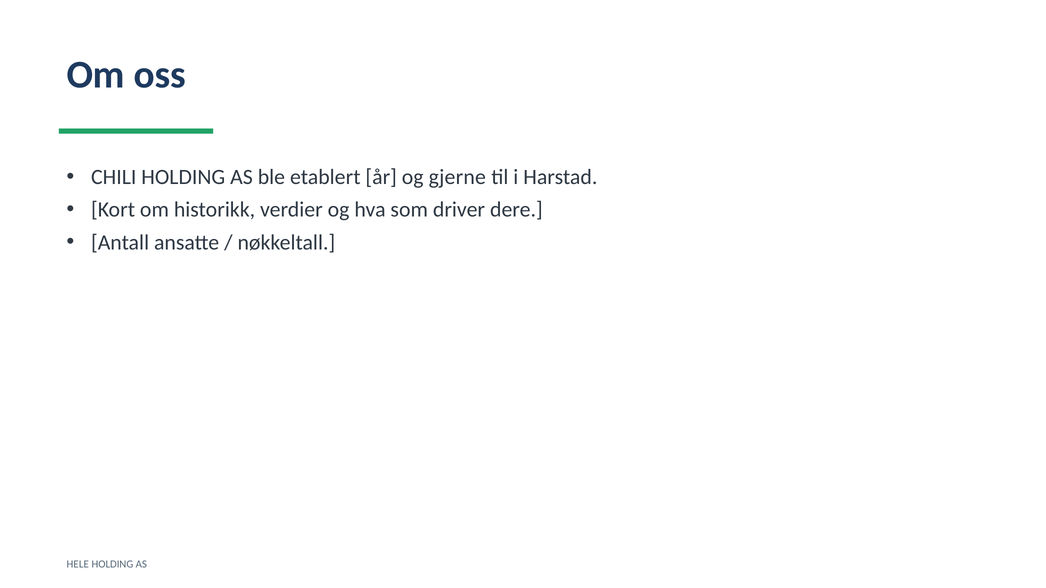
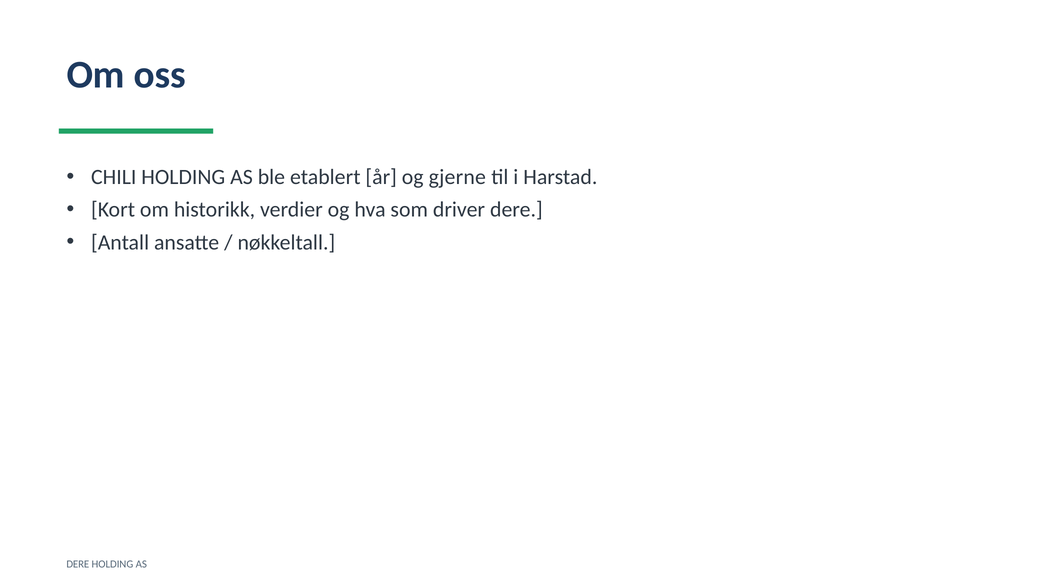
HELE at (78, 565): HELE -> DERE
